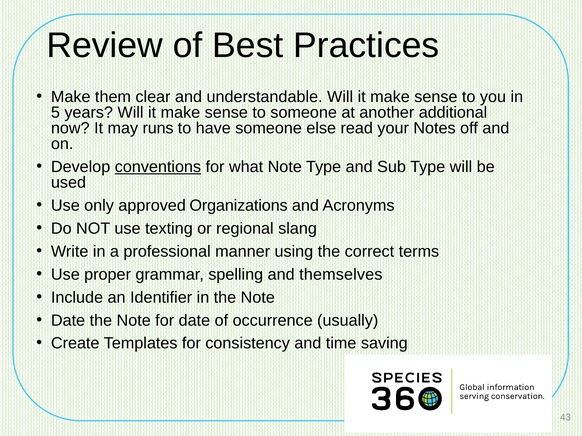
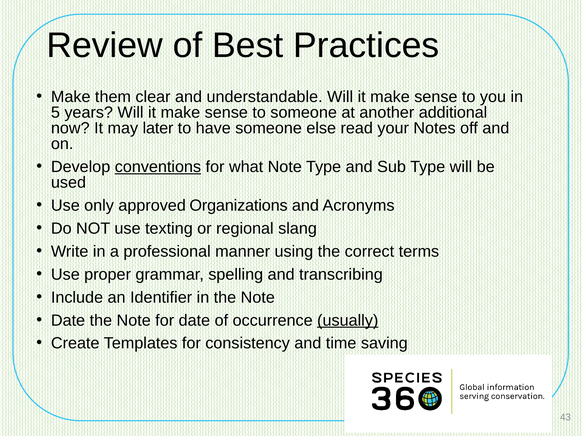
runs: runs -> later
themselves: themselves -> transcribing
usually underline: none -> present
